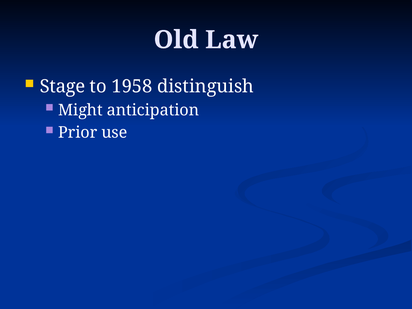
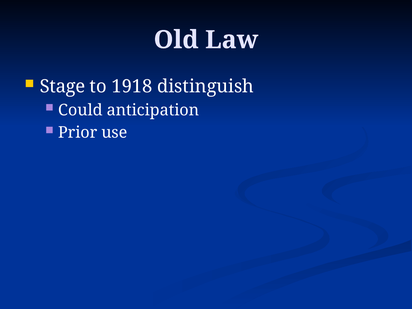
1958: 1958 -> 1918
Might: Might -> Could
